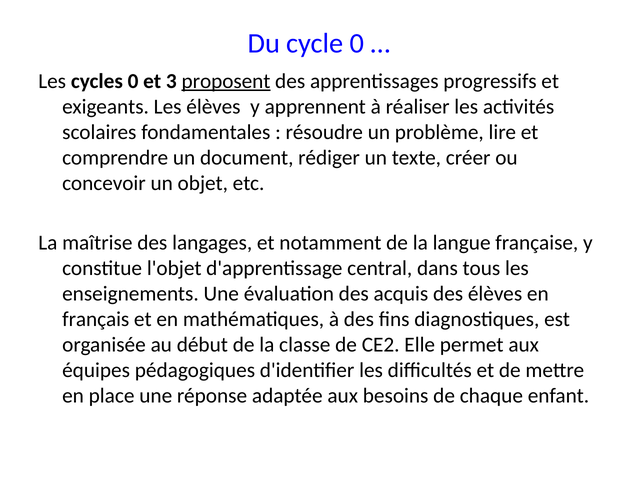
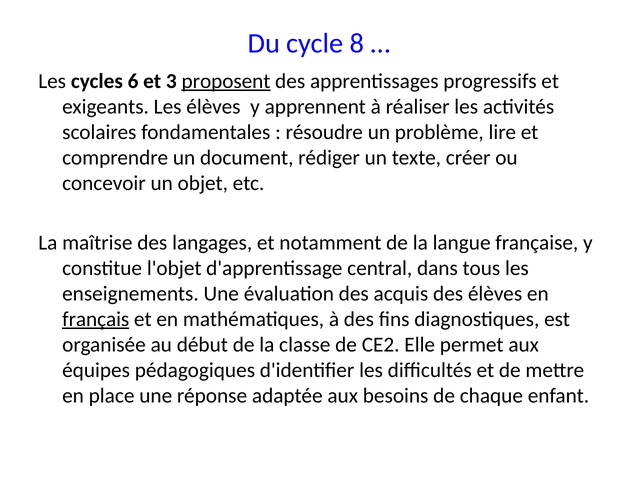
cycle 0: 0 -> 8
cycles 0: 0 -> 6
français underline: none -> present
